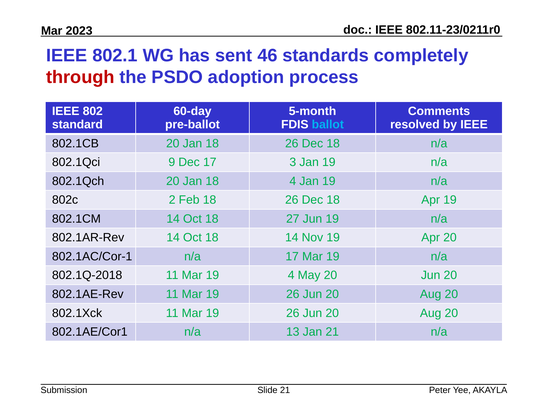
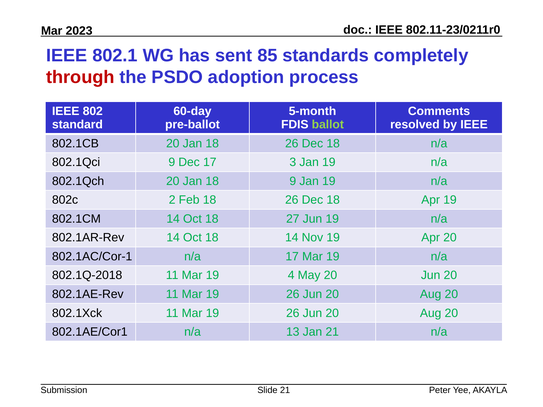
46: 46 -> 85
ballot colour: light blue -> light green
18 4: 4 -> 9
